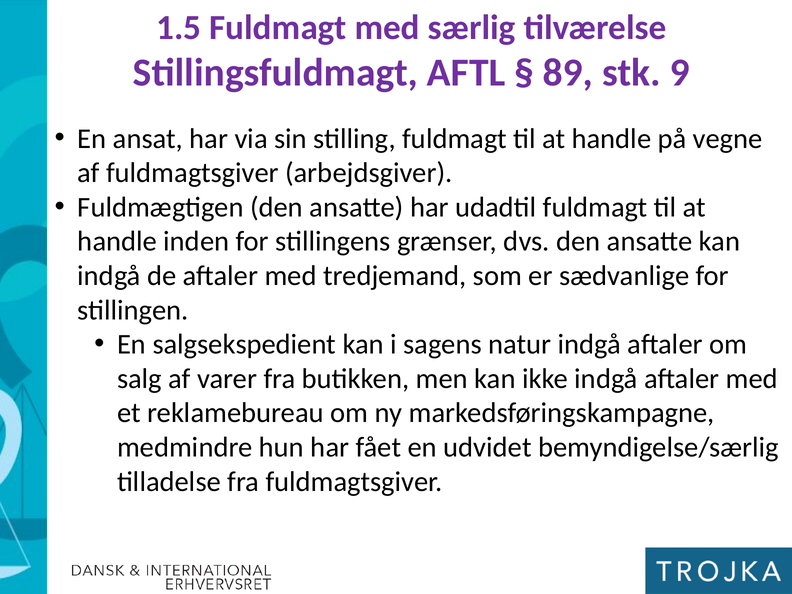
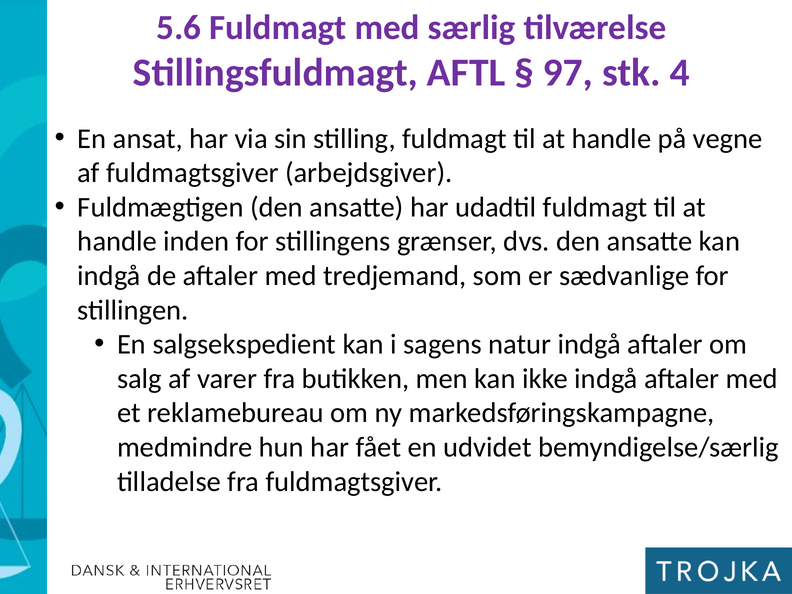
1.5: 1.5 -> 5.6
89: 89 -> 97
9: 9 -> 4
